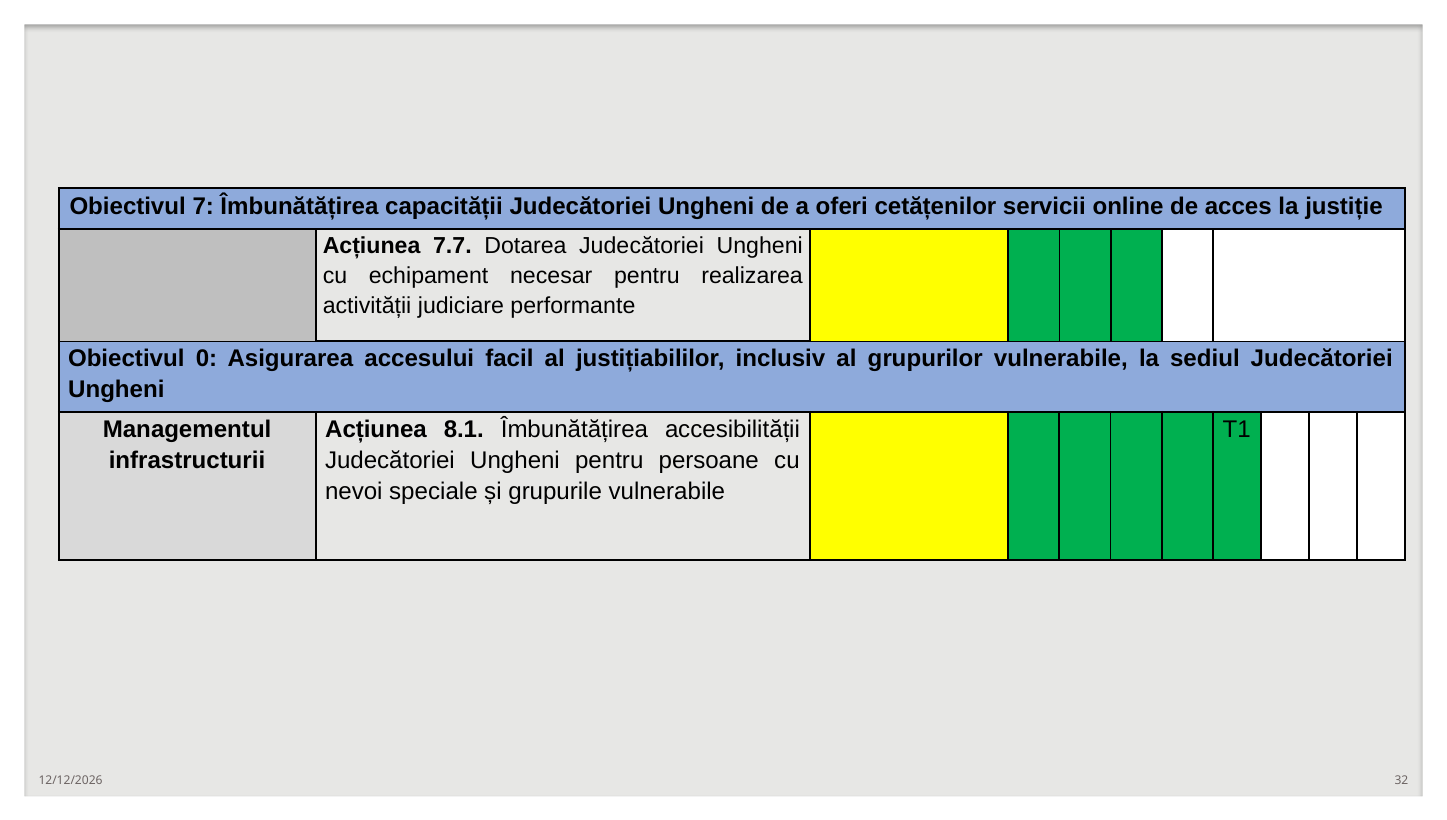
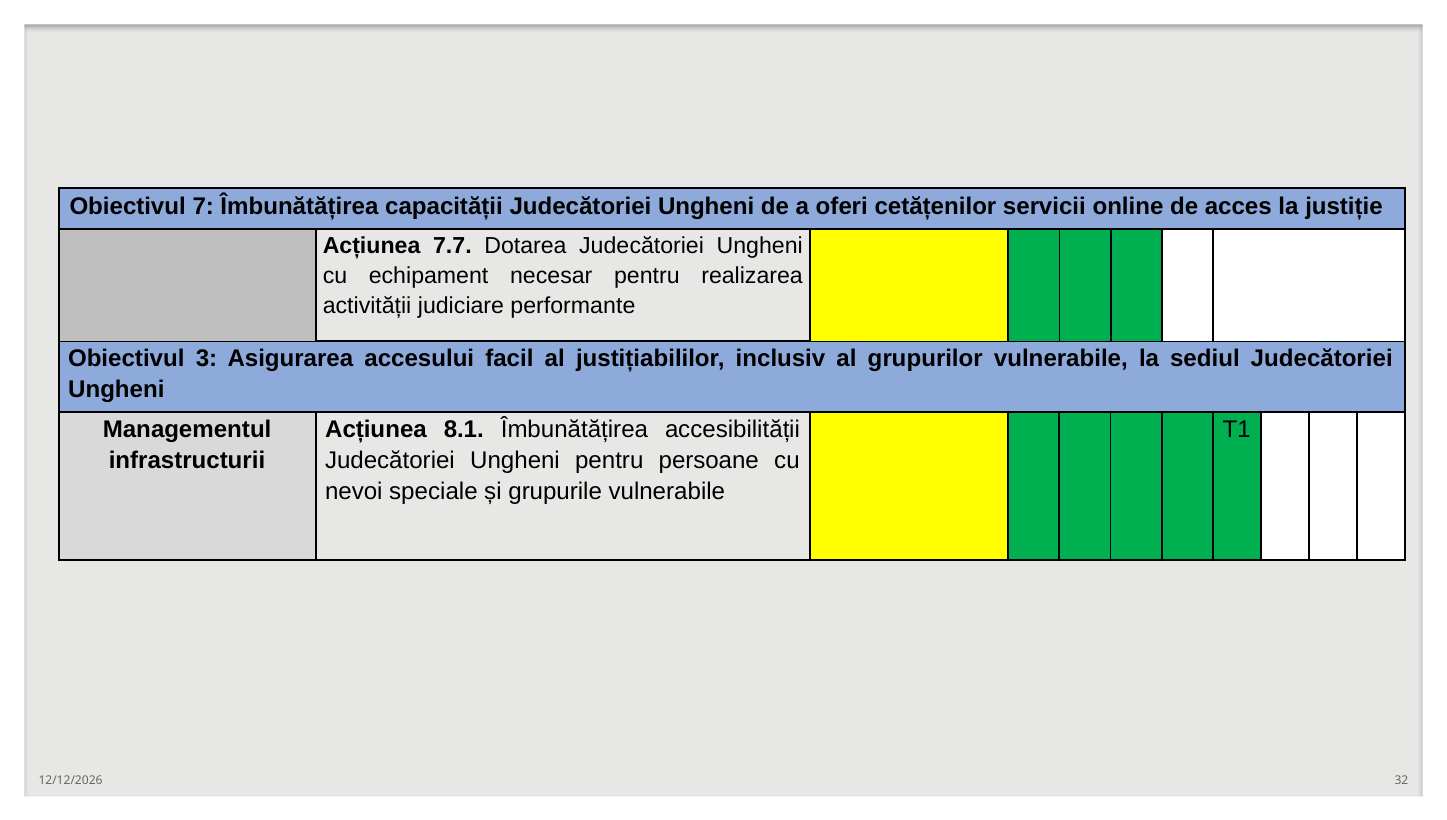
0: 0 -> 3
